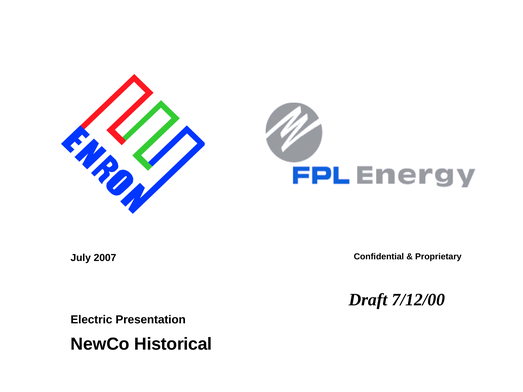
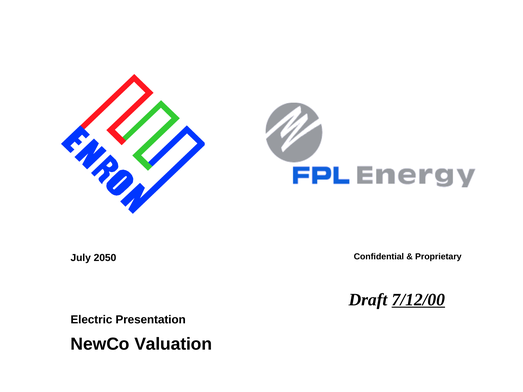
2007: 2007 -> 2050
7/12/00 underline: none -> present
Historical: Historical -> Valuation
